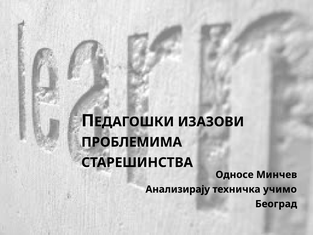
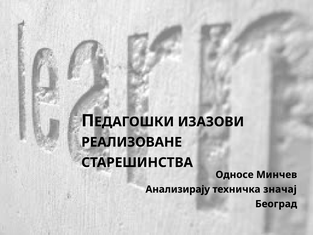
ПРОБЛЕМИМА: ПРОБЛЕМИМА -> РЕАЛИЗОВАНЕ
учимо: учимо -> значај
